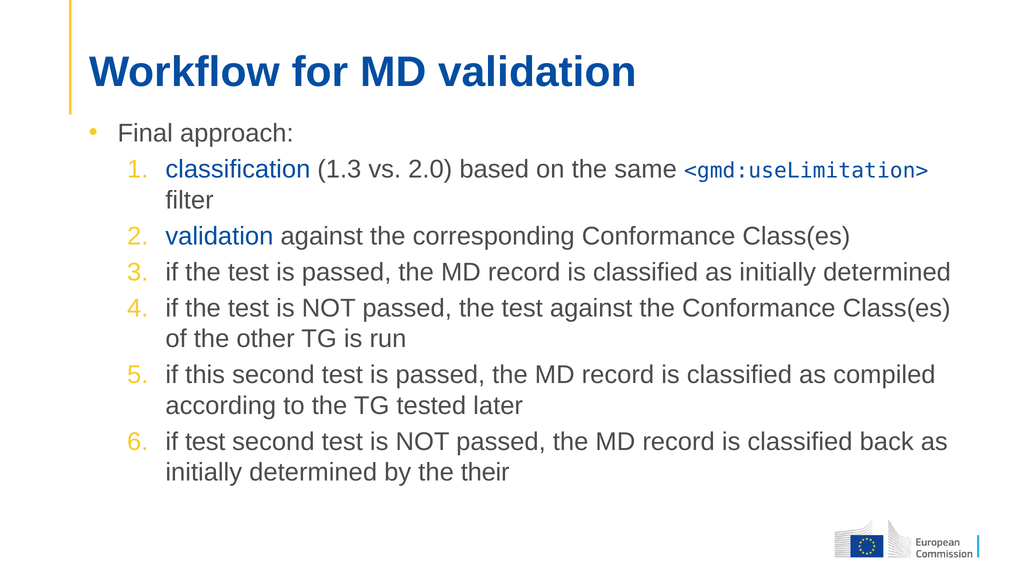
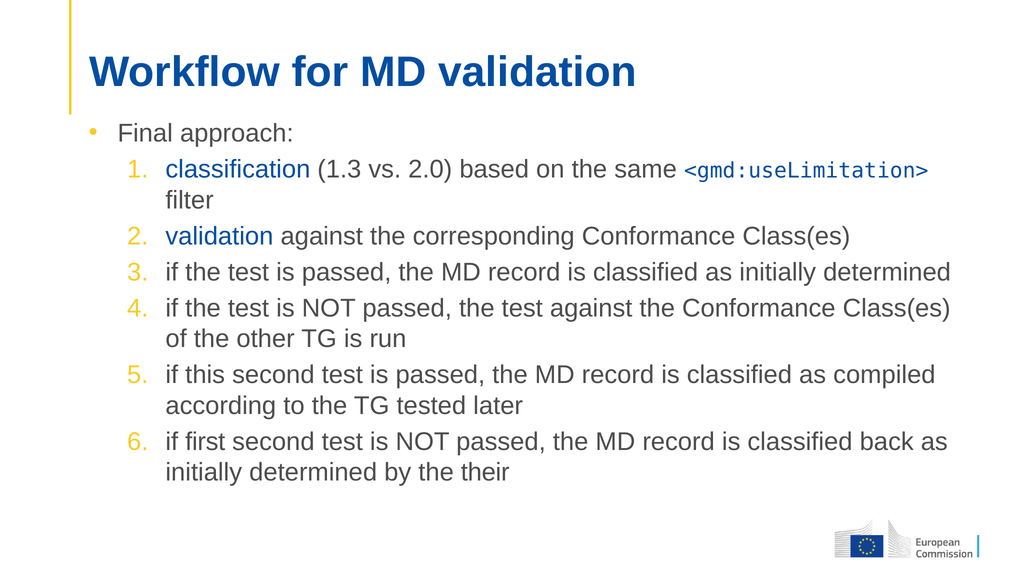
if test: test -> first
